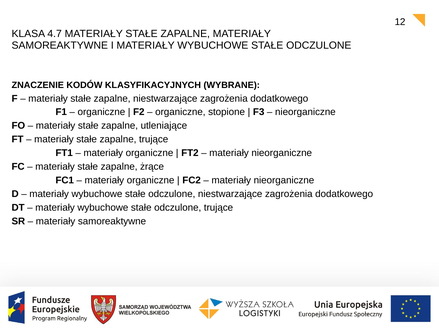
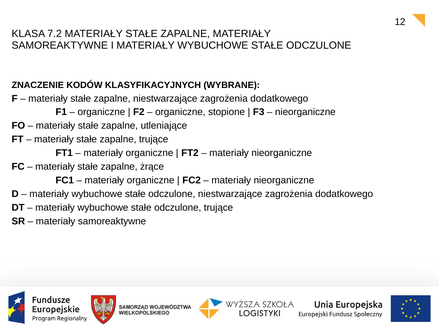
4.7: 4.7 -> 7.2
